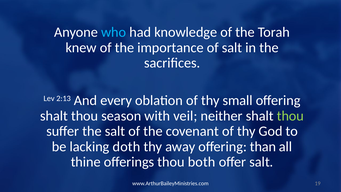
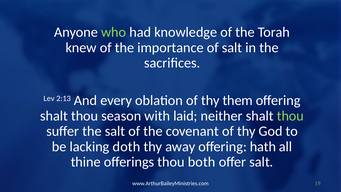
who colour: light blue -> light green
small: small -> them
veil: veil -> laid
than: than -> hath
